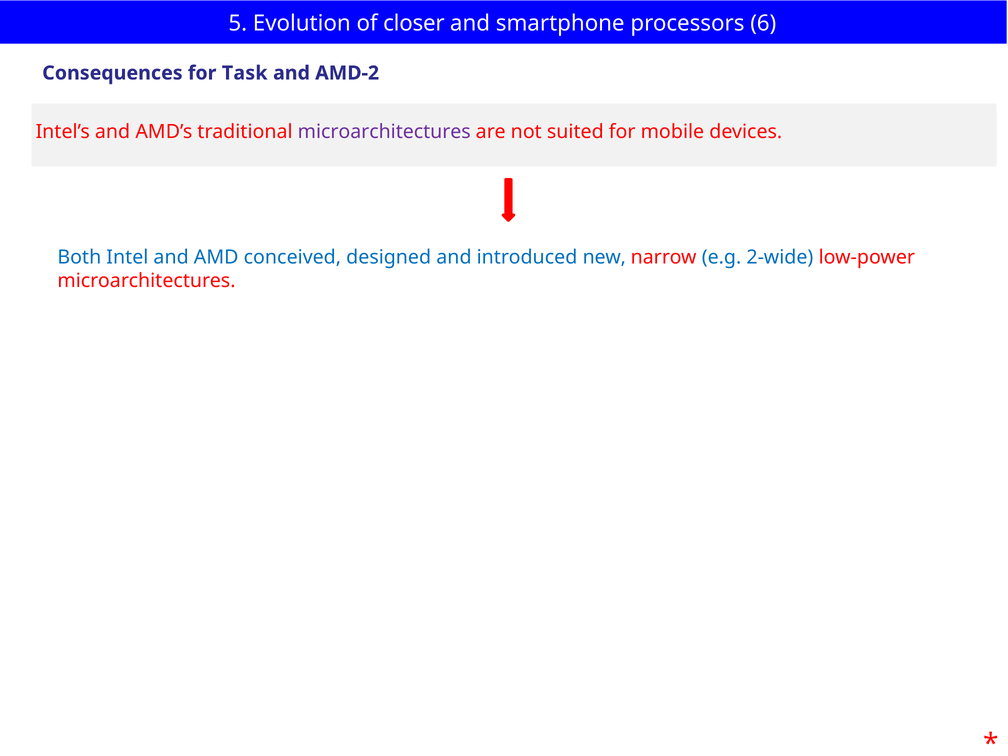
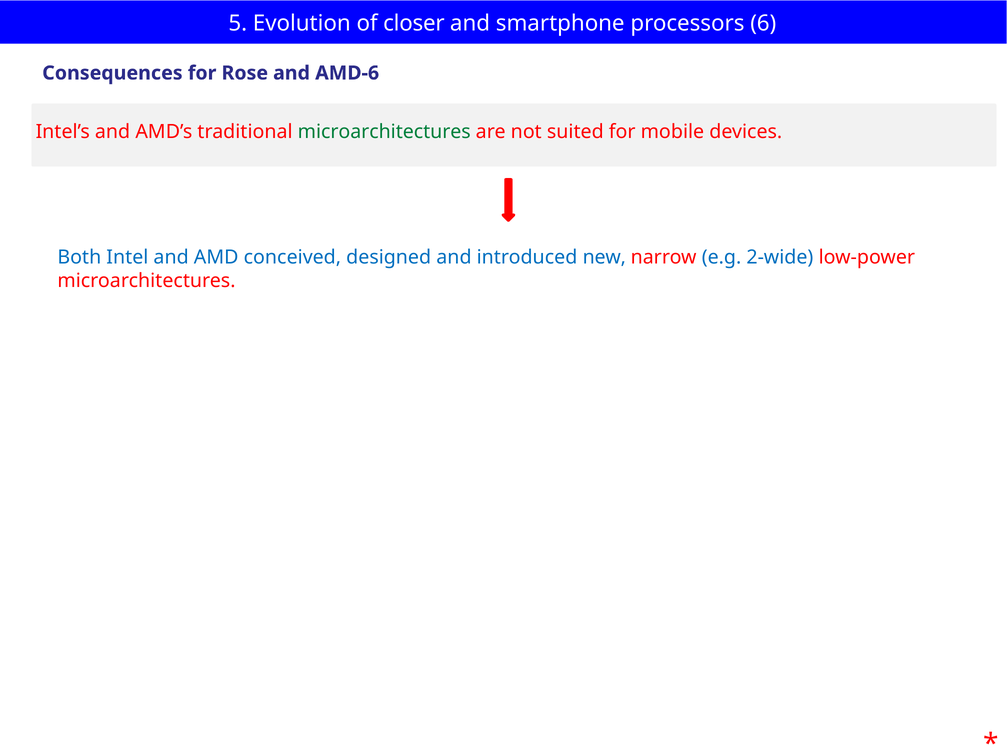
Task: Task -> Rose
AMD-2: AMD-2 -> AMD-6
microarchitectures at (384, 132) colour: purple -> green
